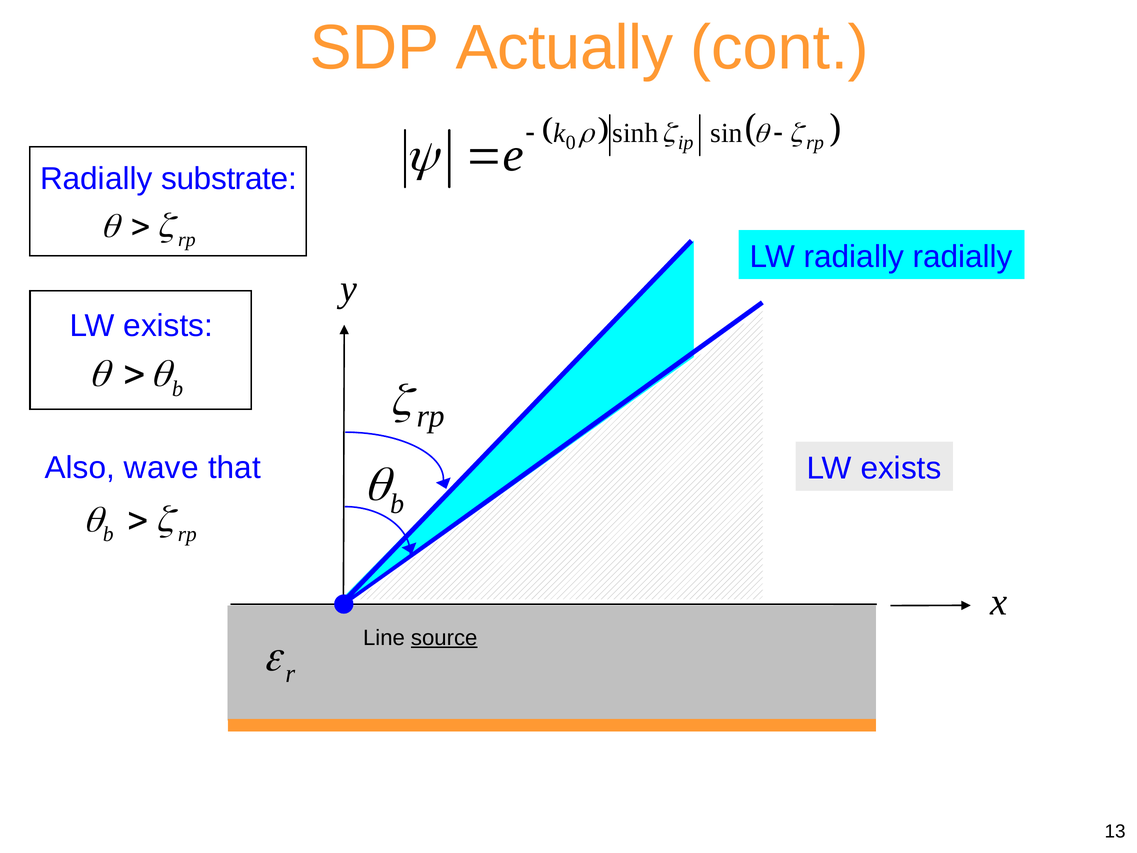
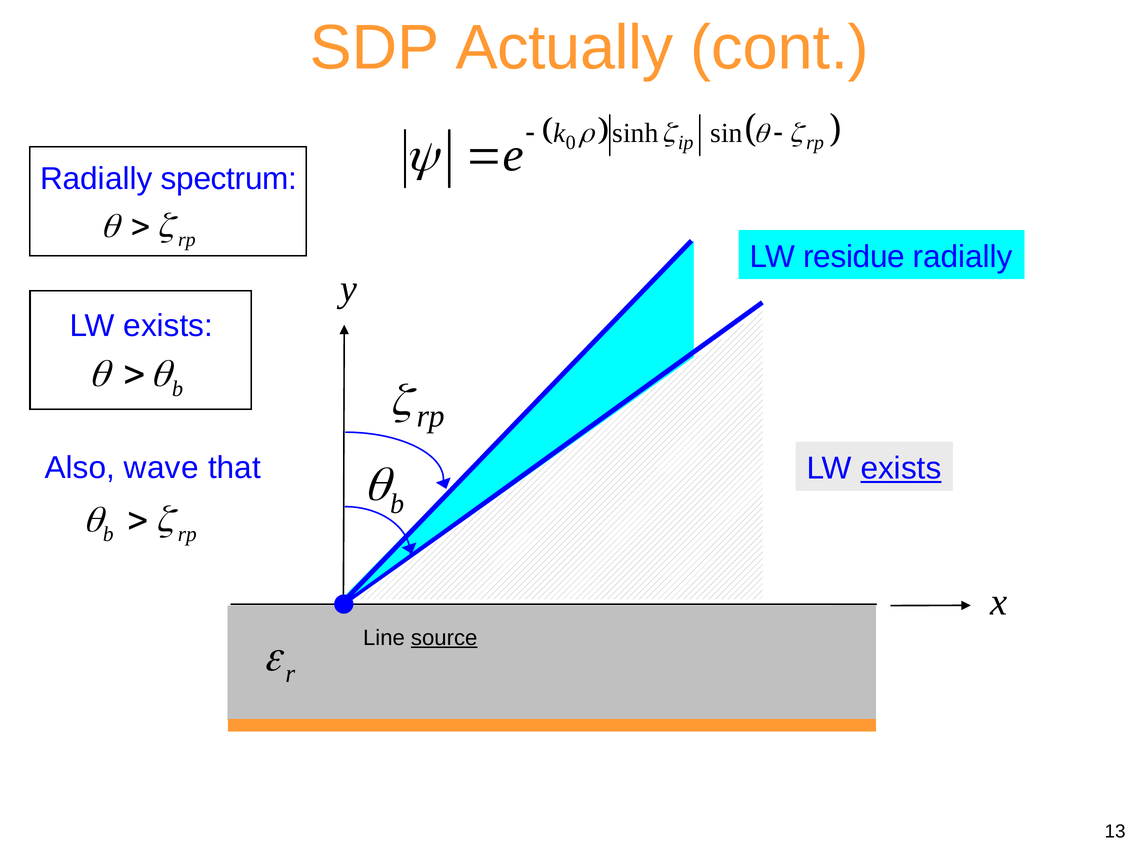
substrate: substrate -> spectrum
LW radially: radially -> residue
exists at (901, 468) underline: none -> present
